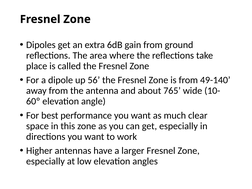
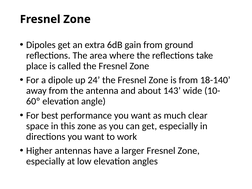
56: 56 -> 24
49-140: 49-140 -> 18-140
765: 765 -> 143
